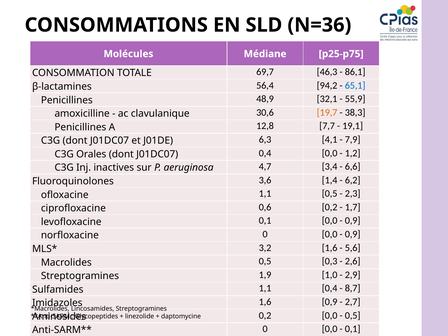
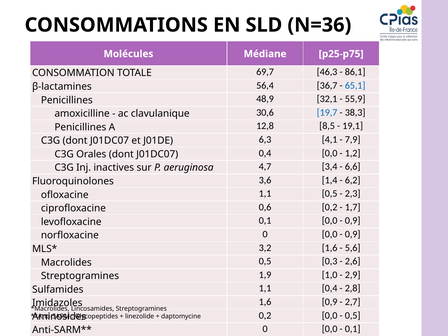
94,2: 94,2 -> 36,7
19,7 colour: orange -> blue
7,7: 7,7 -> 8,5
8,7: 8,7 -> 2,8
